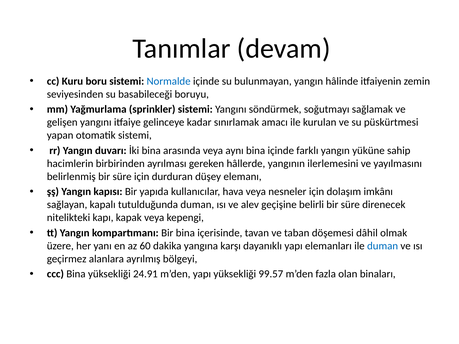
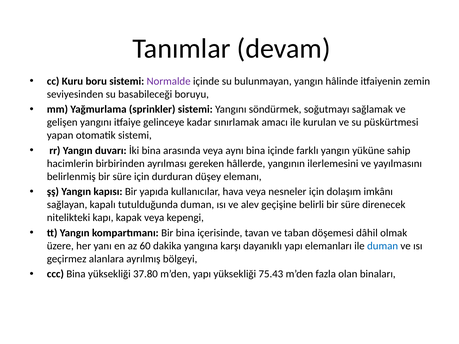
Normalde colour: blue -> purple
24.91: 24.91 -> 37.80
99.57: 99.57 -> 75.43
